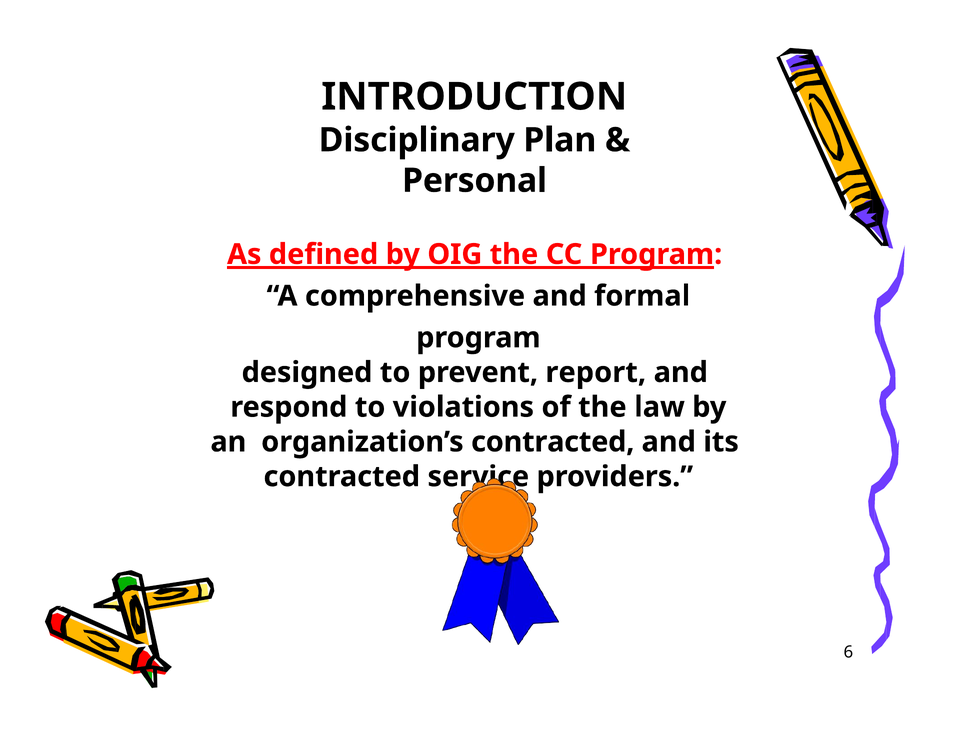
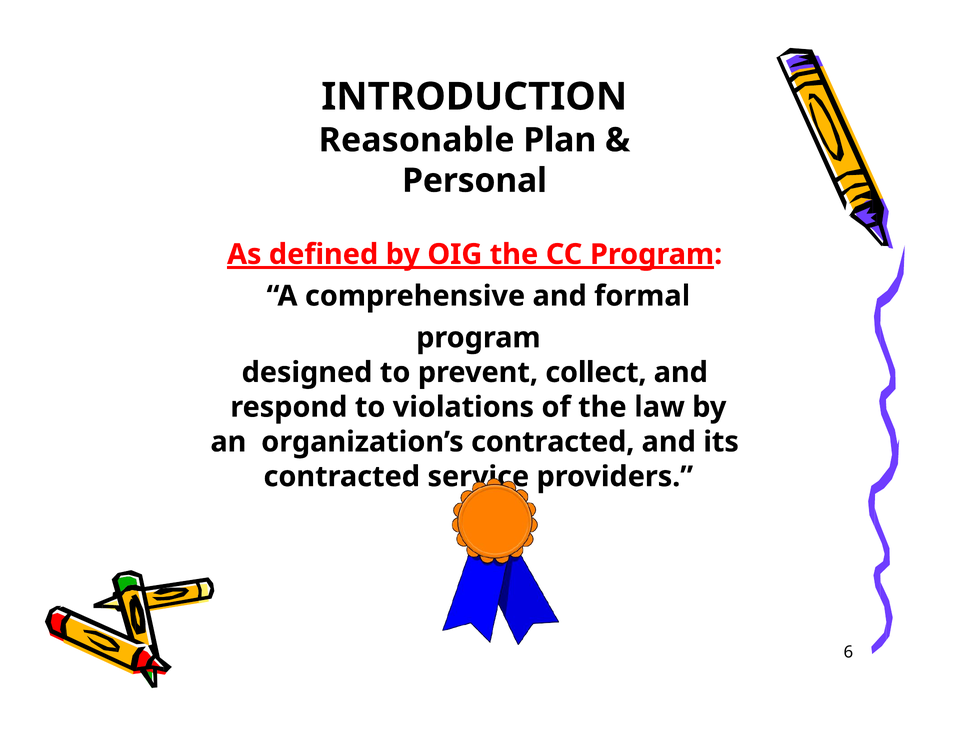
Disciplinary: Disciplinary -> Reasonable
report: report -> collect
